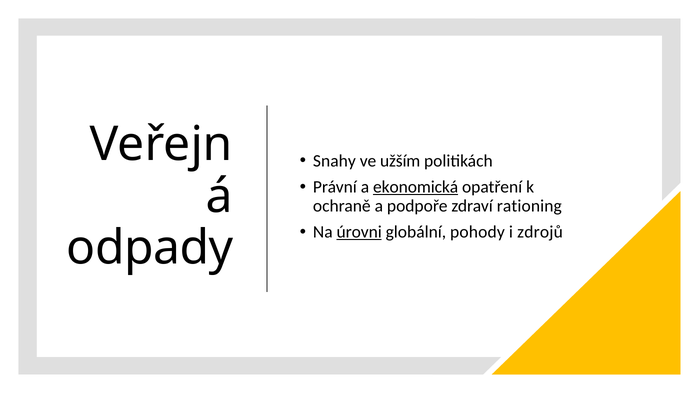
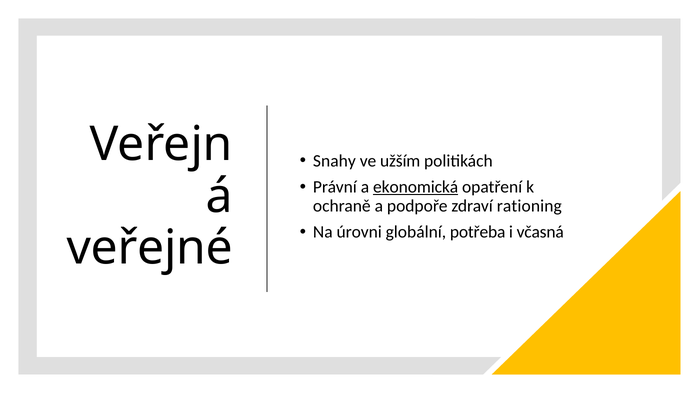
úrovni underline: present -> none
pohody: pohody -> potřeba
zdrojů: zdrojů -> včasná
odpady: odpady -> veřejné
